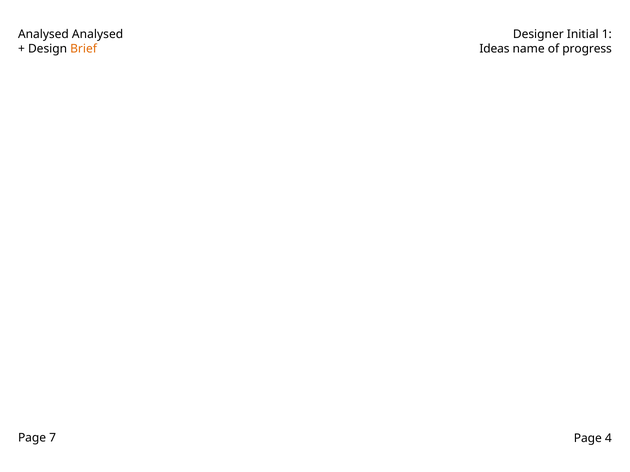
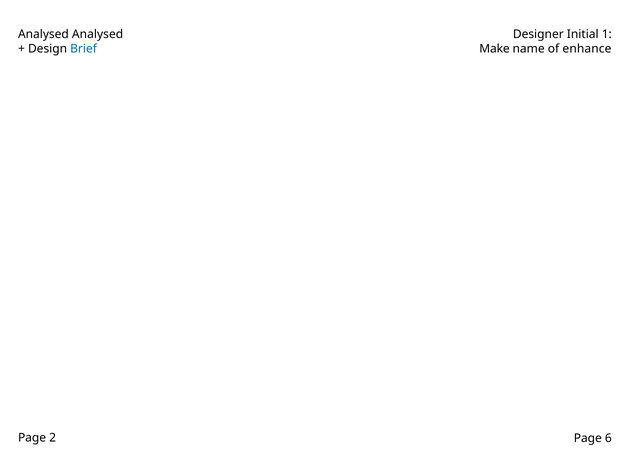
Brief colour: orange -> blue
Ideas: Ideas -> Make
progress: progress -> enhance
7: 7 -> 2
4: 4 -> 6
